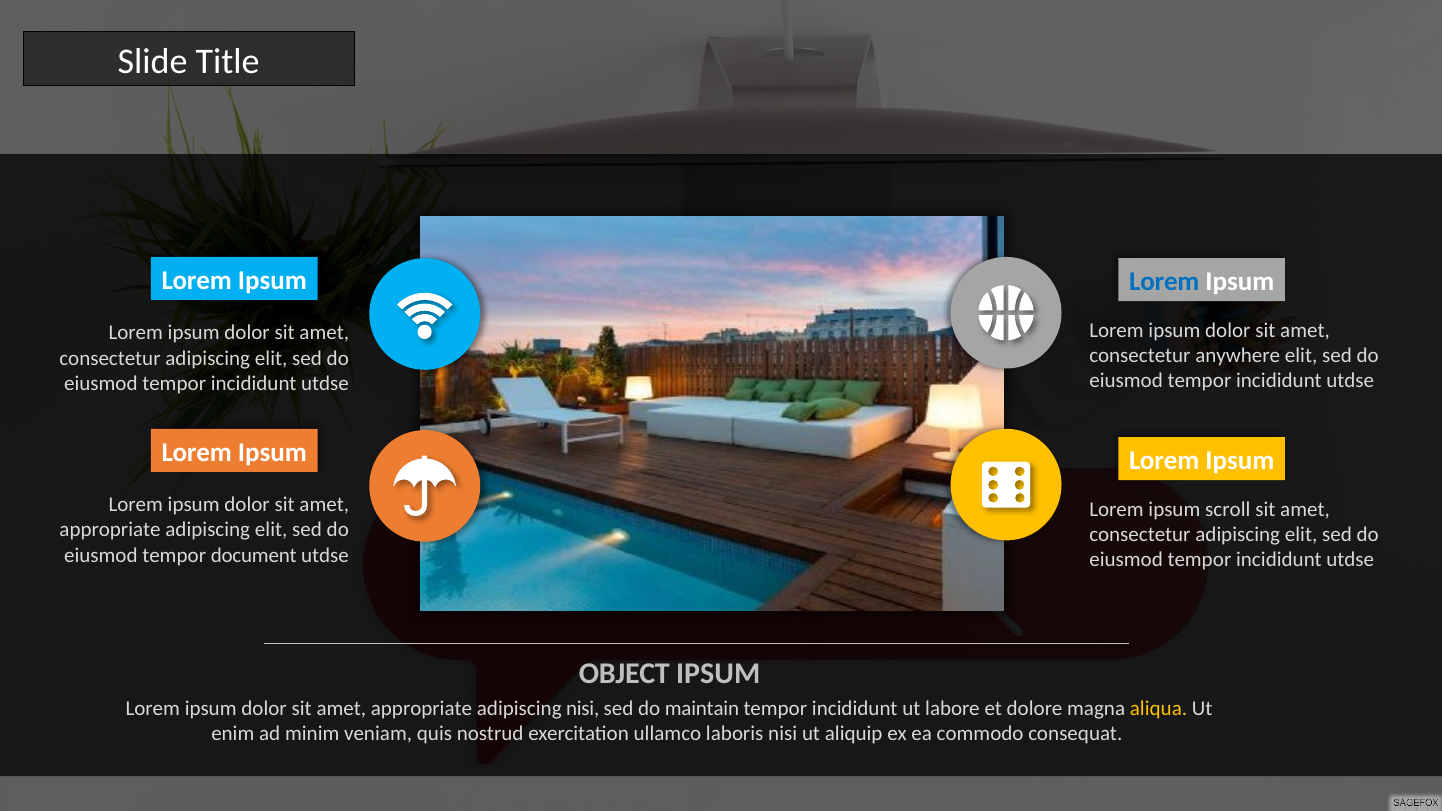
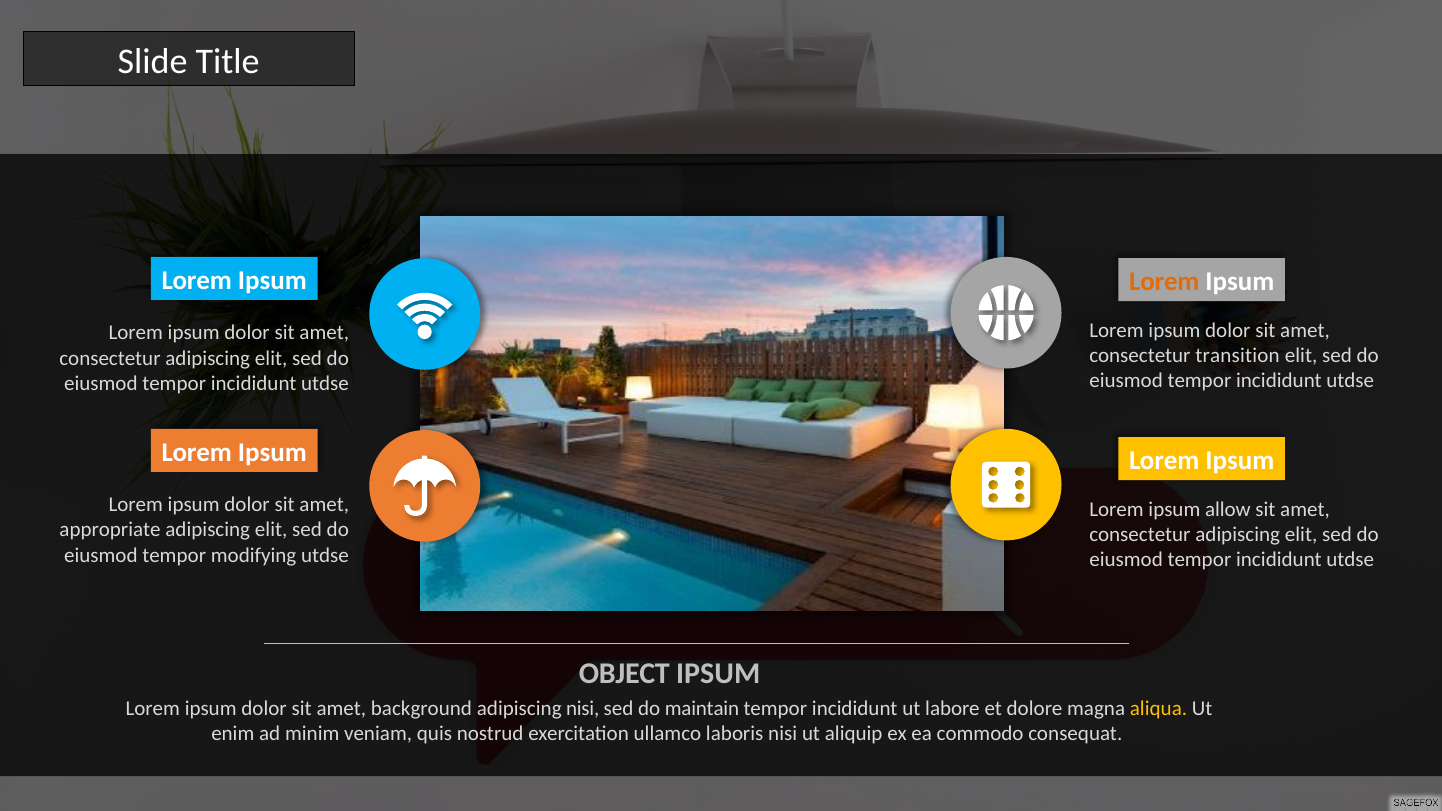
Lorem at (1164, 282) colour: blue -> orange
anywhere: anywhere -> transition
scroll: scroll -> allow
document: document -> modifying
appropriate at (421, 708): appropriate -> background
